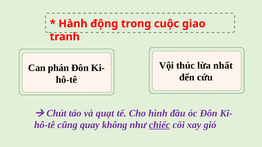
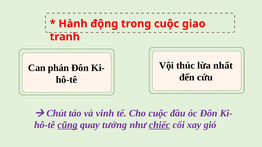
quạt: quạt -> vinh
Cho hình: hình -> cuộc
cũng underline: none -> present
không: không -> tưởng
